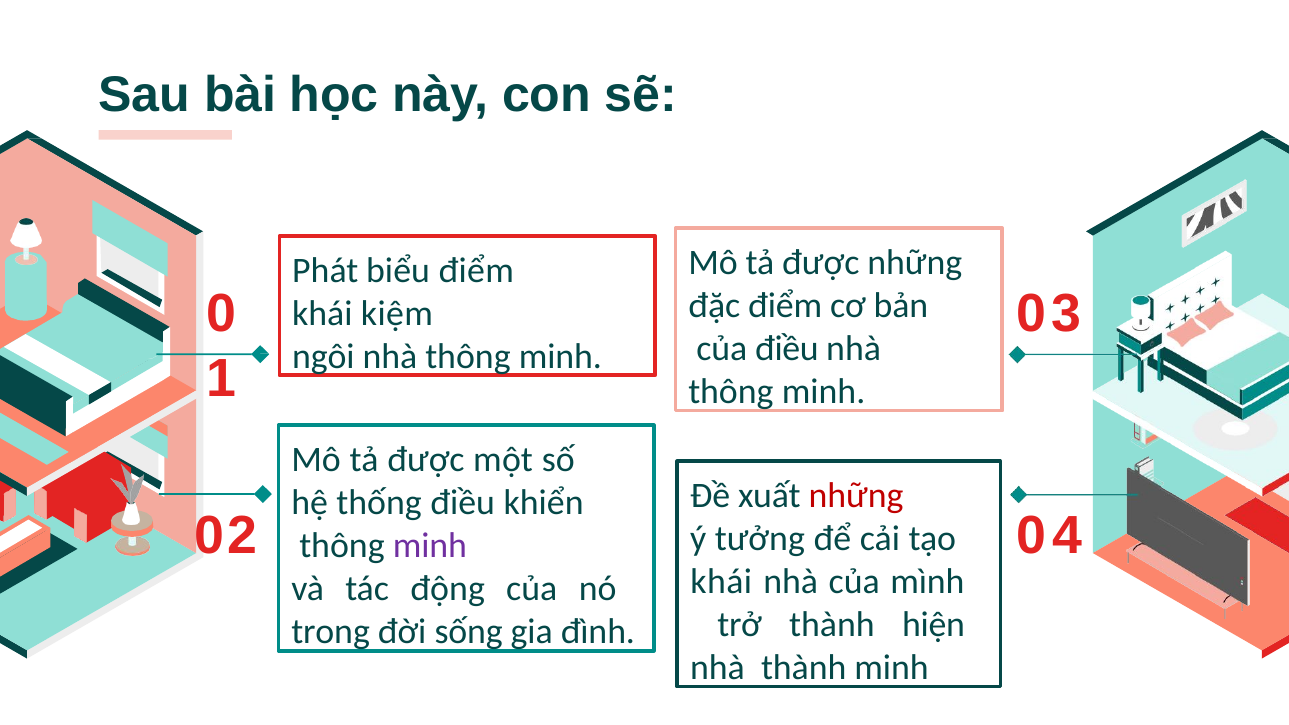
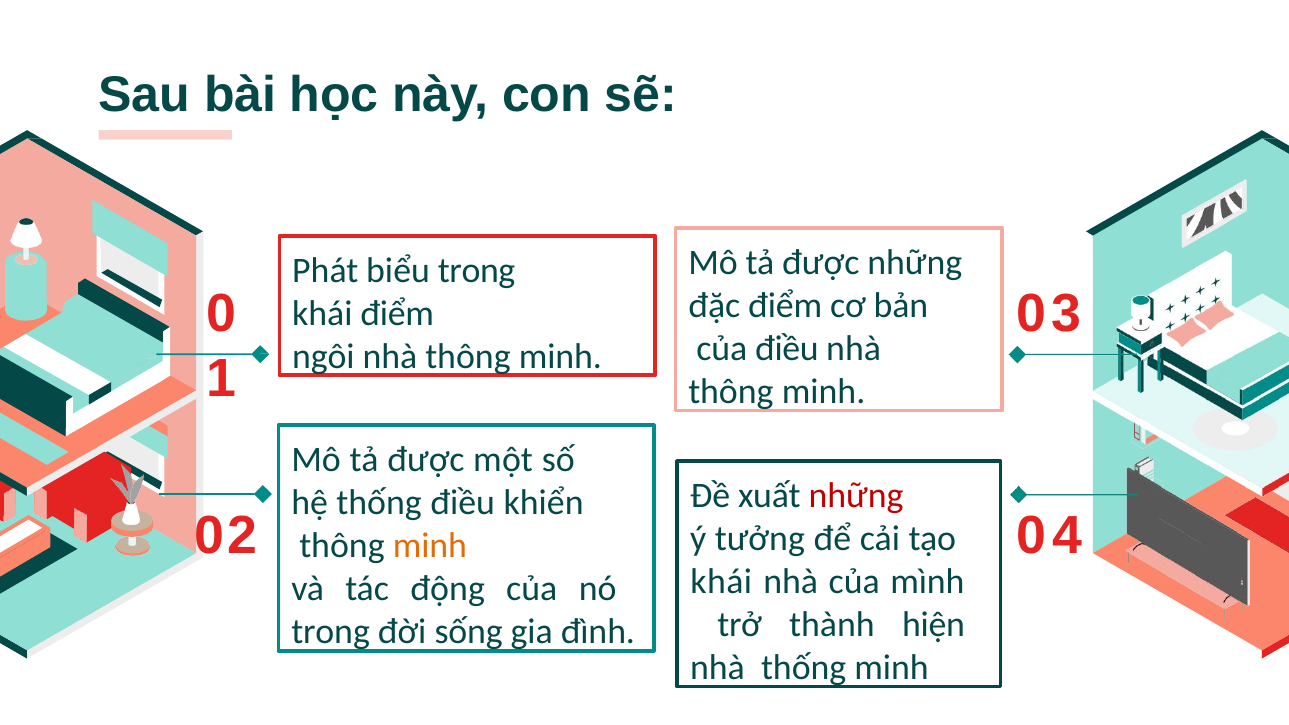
biểu điểm: điểm -> trong
khái kiệm: kiệm -> điểm
minh at (430, 546) colour: purple -> orange
nhà thành: thành -> thống
